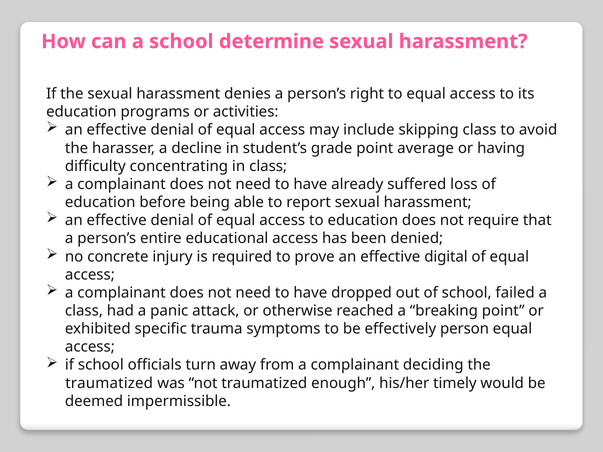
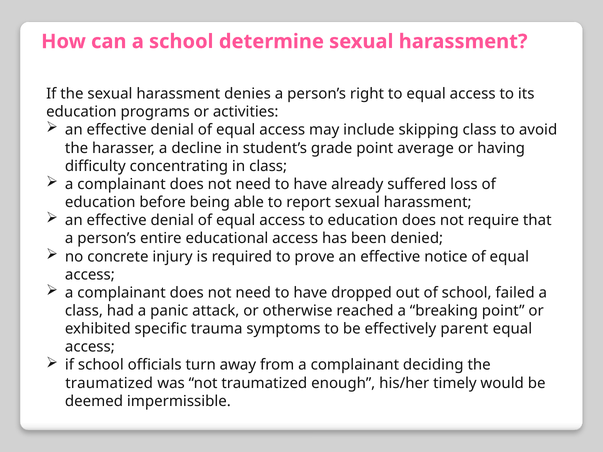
digital: digital -> notice
person: person -> parent
